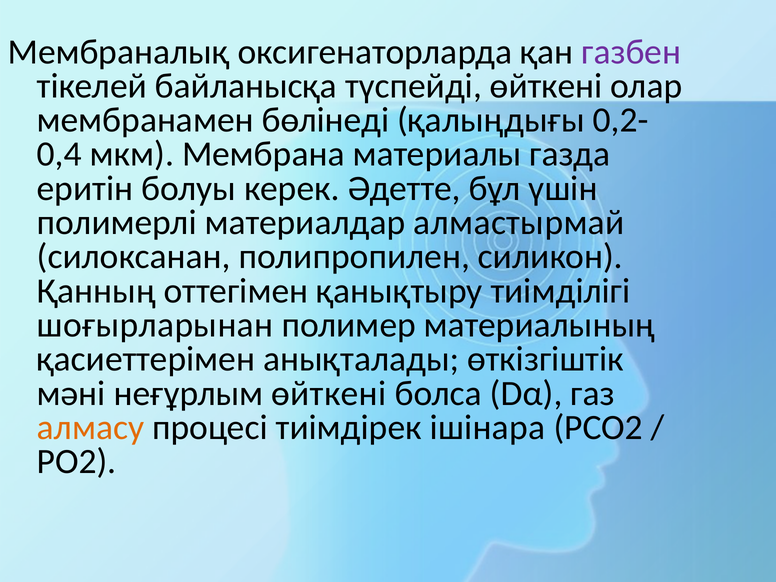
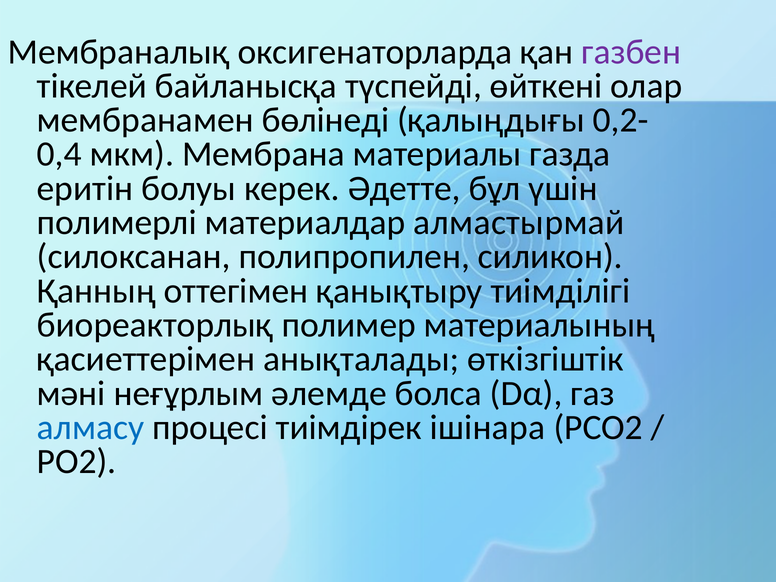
шоғырларынан: шоғырларынан -> биореакторлық
неғұрлым өйткені: өйткені -> әлемде
алмасу colour: orange -> blue
